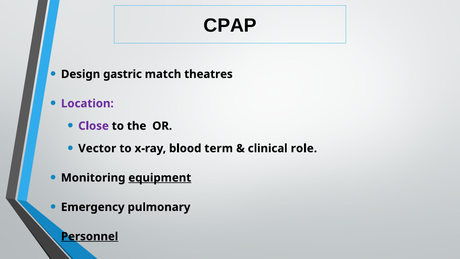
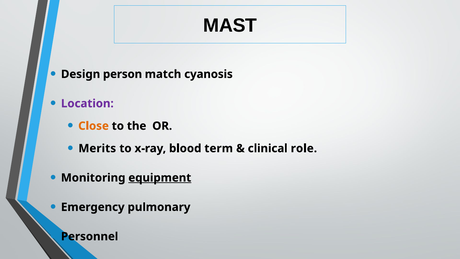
CPAP: CPAP -> MAST
gastric: gastric -> person
theatres: theatres -> cyanosis
Close colour: purple -> orange
Vector: Vector -> Merits
Personnel underline: present -> none
